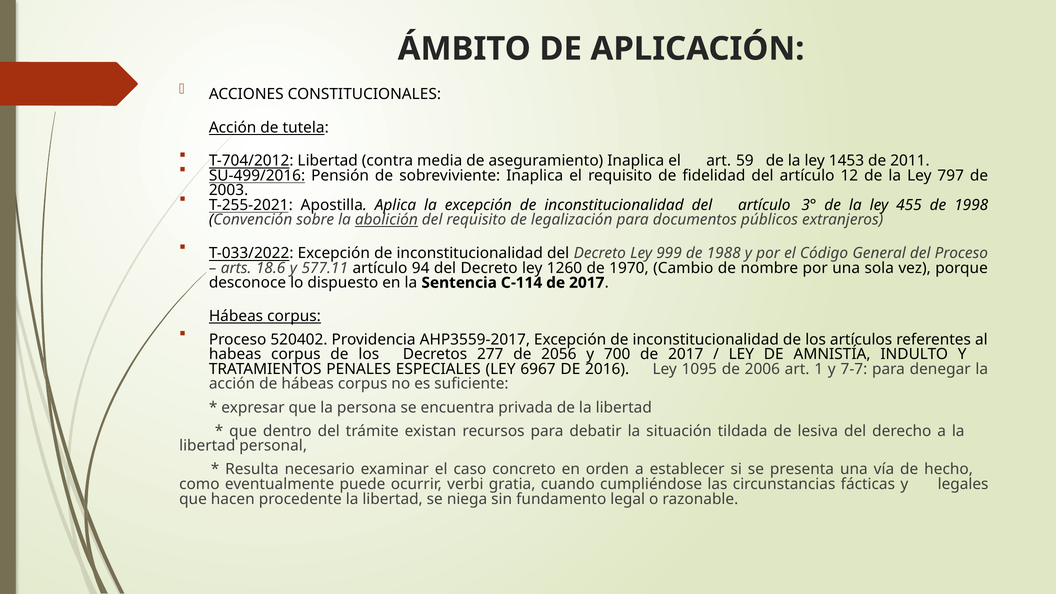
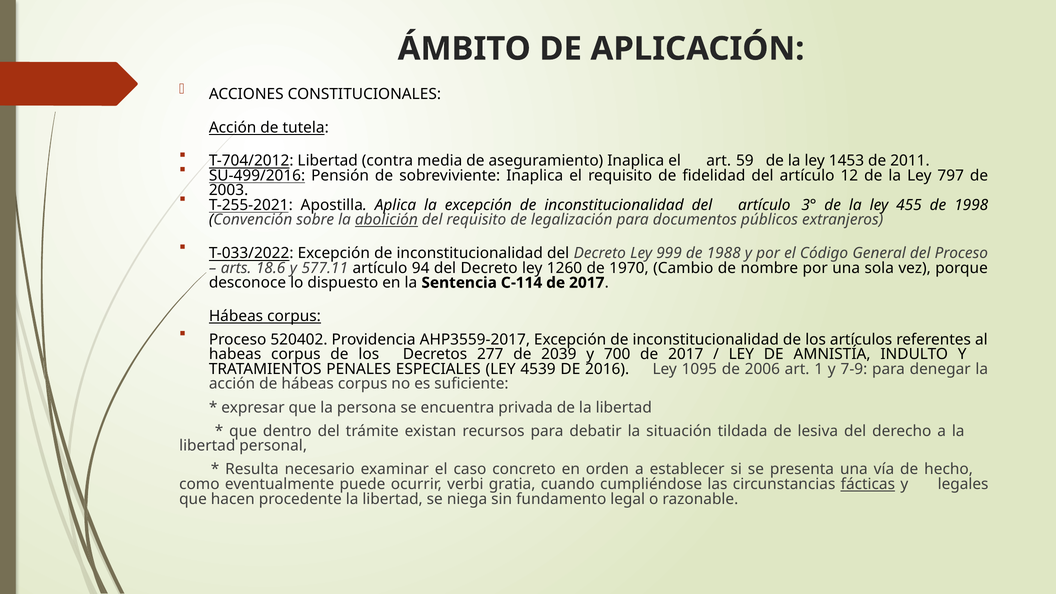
2056: 2056 -> 2039
6967: 6967 -> 4539
7-7: 7-7 -> 7-9
fácticas underline: none -> present
